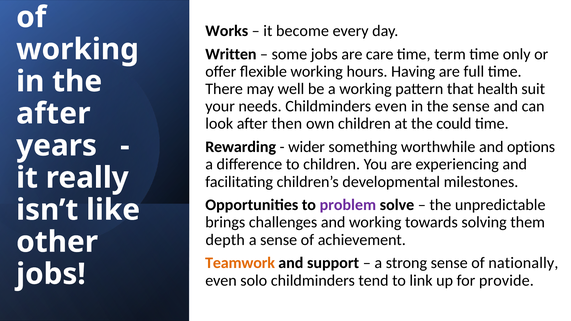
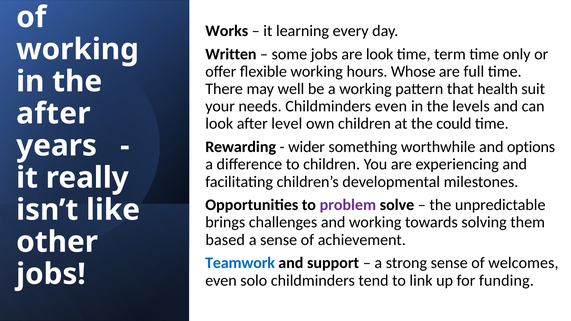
become: become -> learning
are care: care -> look
Having: Having -> Whose
the sense: sense -> levels
then: then -> level
depth: depth -> based
Teamwork colour: orange -> blue
nationally: nationally -> welcomes
provide: provide -> funding
